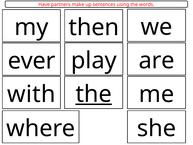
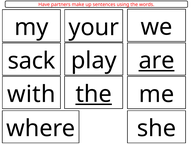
then: then -> your
are underline: none -> present
ever: ever -> sack
